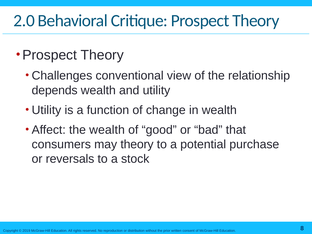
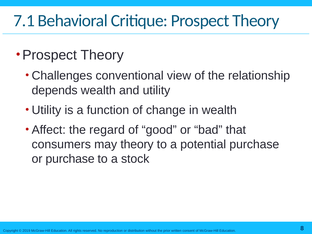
2.0: 2.0 -> 7.1
the wealth: wealth -> regard
or reversals: reversals -> purchase
